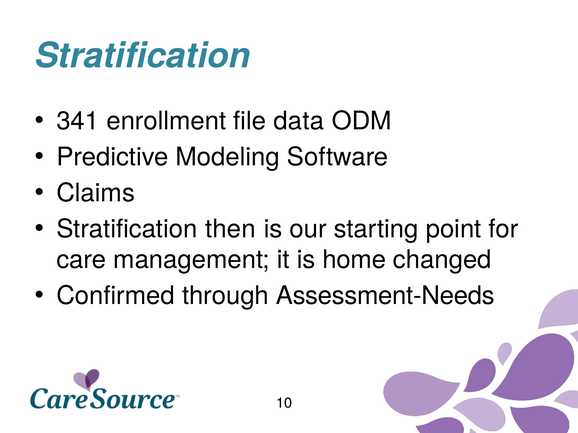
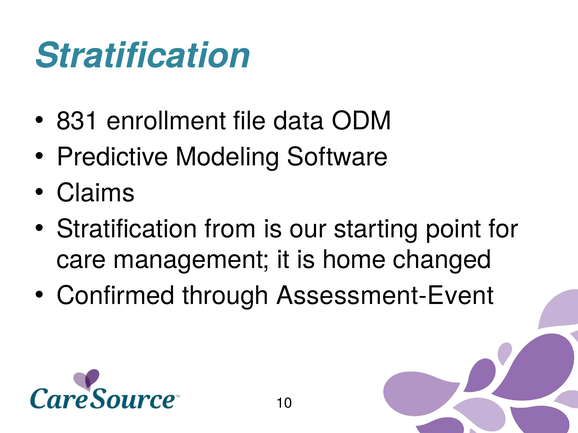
341: 341 -> 831
then: then -> from
Assessment-Needs: Assessment-Needs -> Assessment-Event
